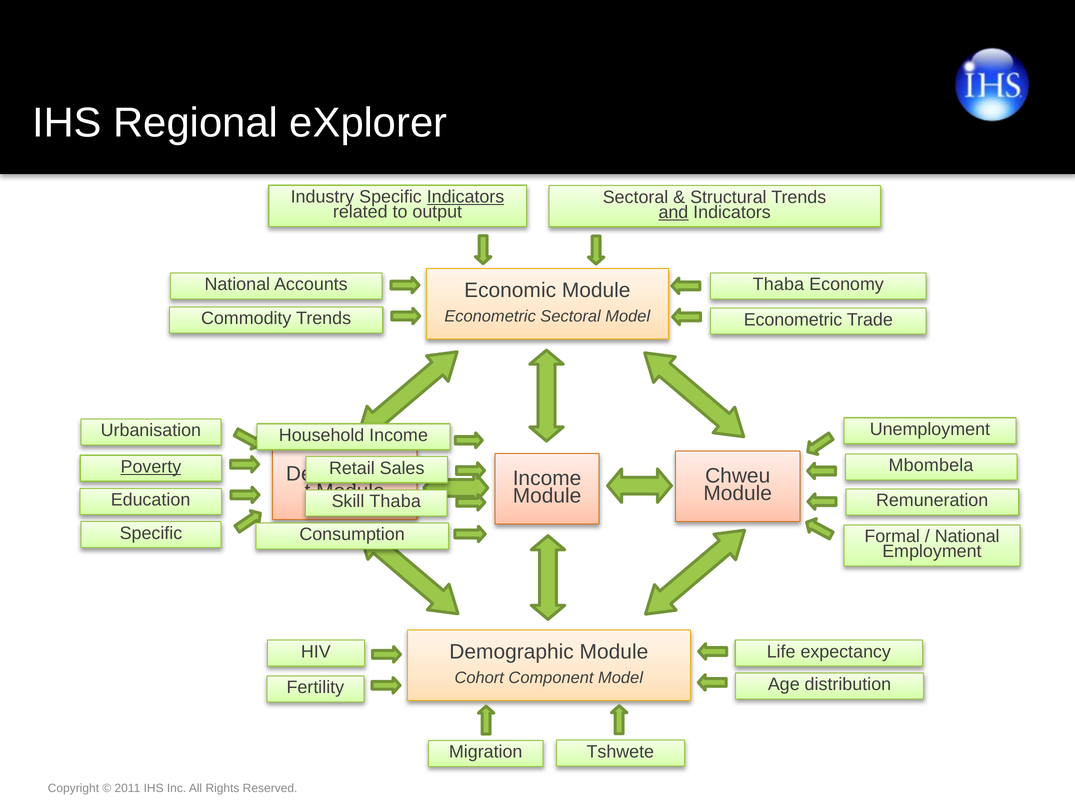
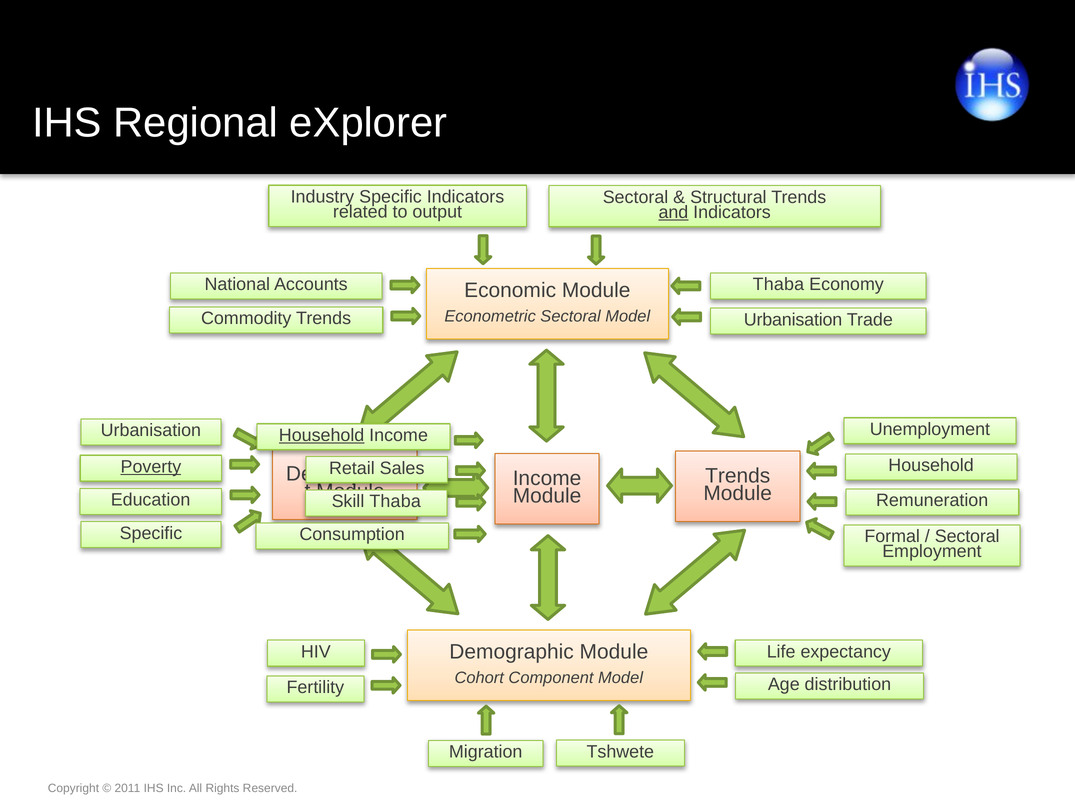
Indicators at (466, 197) underline: present -> none
Econometric at (793, 320): Econometric -> Urbanisation
Household at (322, 435) underline: none -> present
Mbombela at (931, 466): Mbombela -> Household
Chweu at (738, 476): Chweu -> Trends
National at (967, 537): National -> Sectoral
